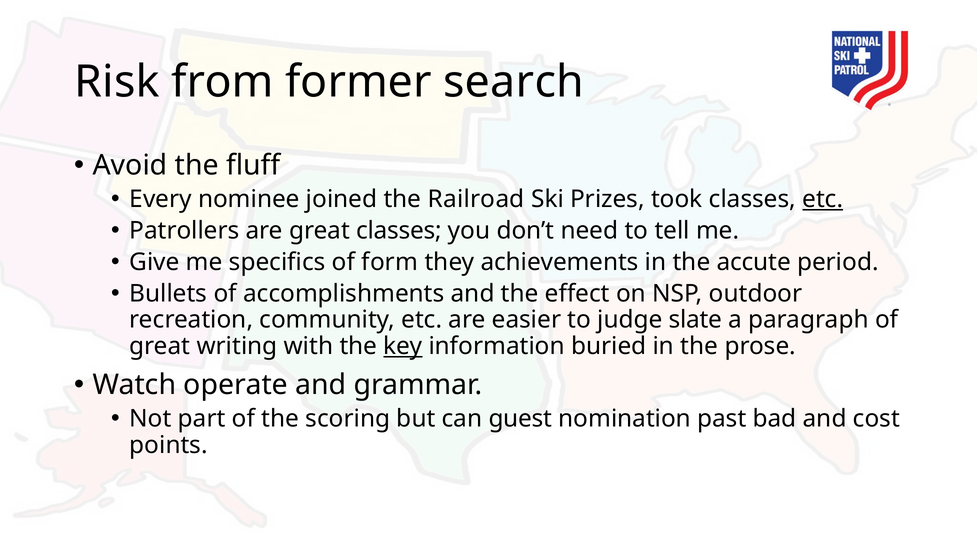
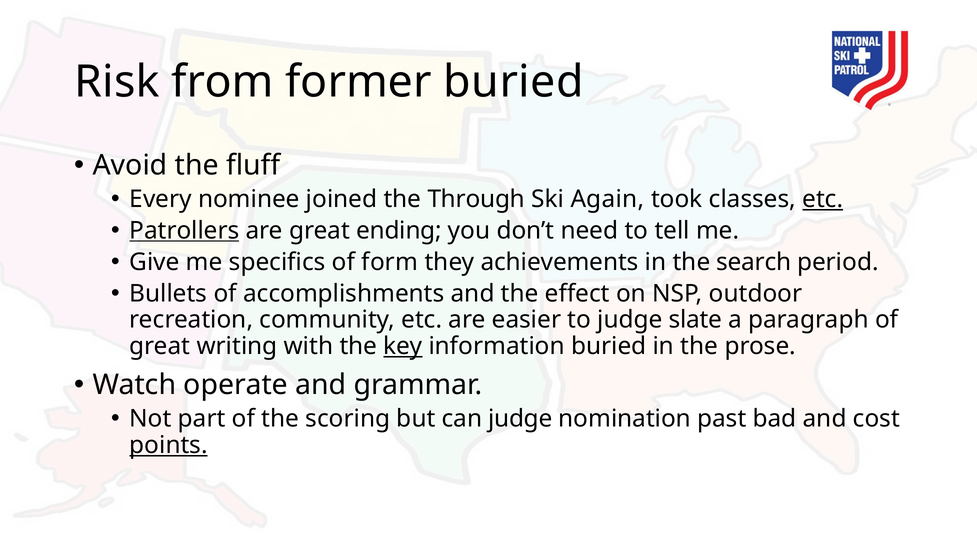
former search: search -> buried
Railroad: Railroad -> Through
Prizes: Prizes -> Again
Patrollers underline: none -> present
great classes: classes -> ending
accute: accute -> search
can guest: guest -> judge
points underline: none -> present
